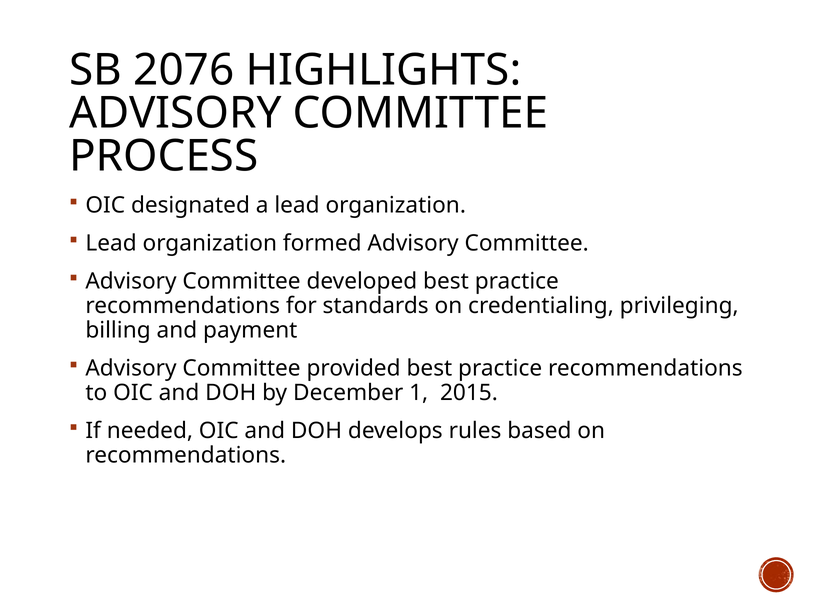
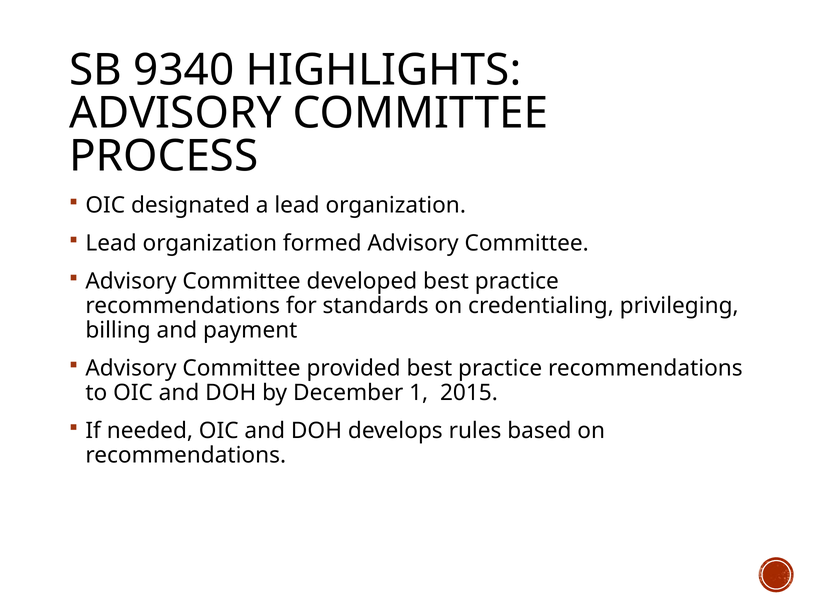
2076: 2076 -> 9340
